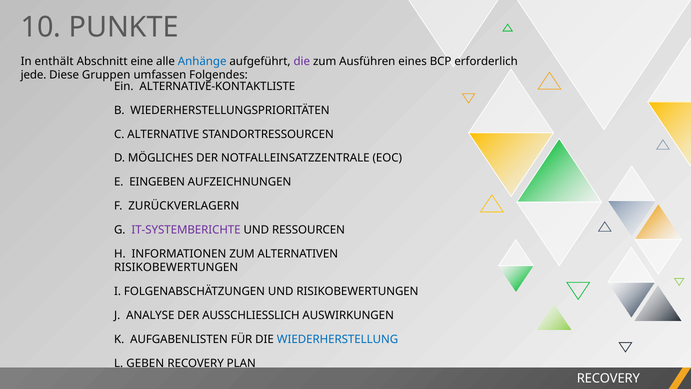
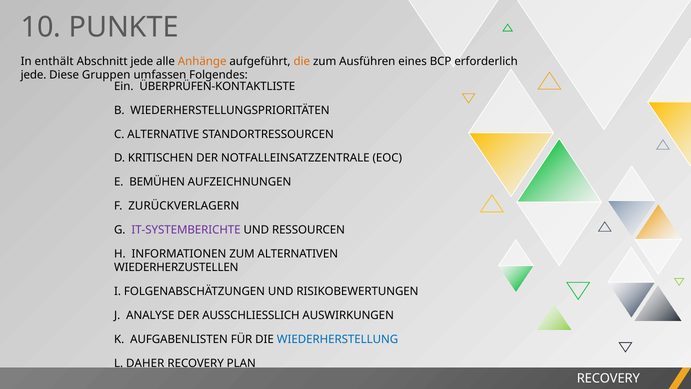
Abschnitt eine: eine -> jede
Anhänge colour: blue -> orange
die at (302, 61) colour: purple -> orange
ALTERNATIVE-KONTAKTLISTE: ALTERNATIVE-KONTAKTLISTE -> ÜBERPRÜFEN-KONTAKTLISTE
MÖGLICHES: MÖGLICHES -> KRITISCHEN
EINGEBEN: EINGEBEN -> BEMÜHEN
RISIKOBEWERTUNGEN at (176, 267): RISIKOBEWERTUNGEN -> WIEDERHERZUSTELLEN
GEBEN: GEBEN -> DAHER
